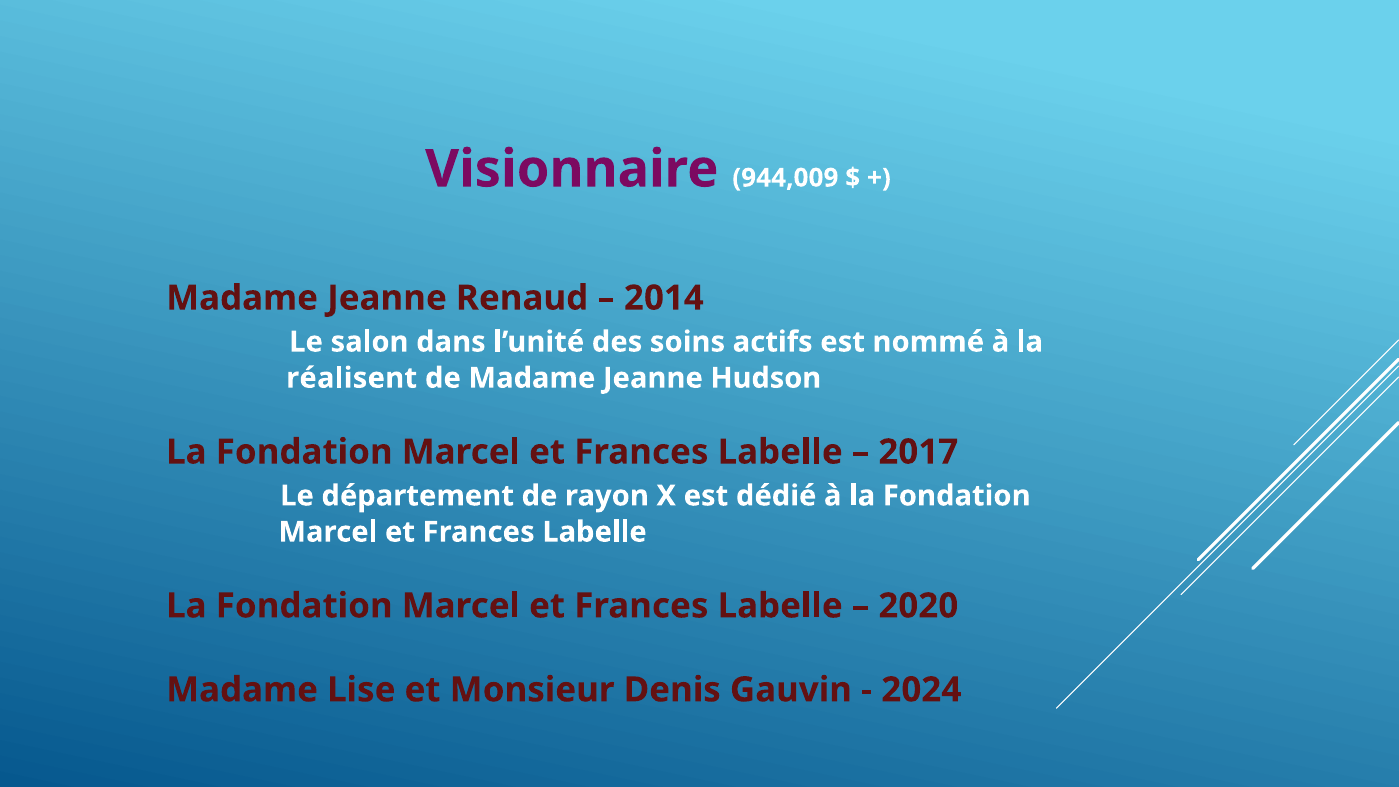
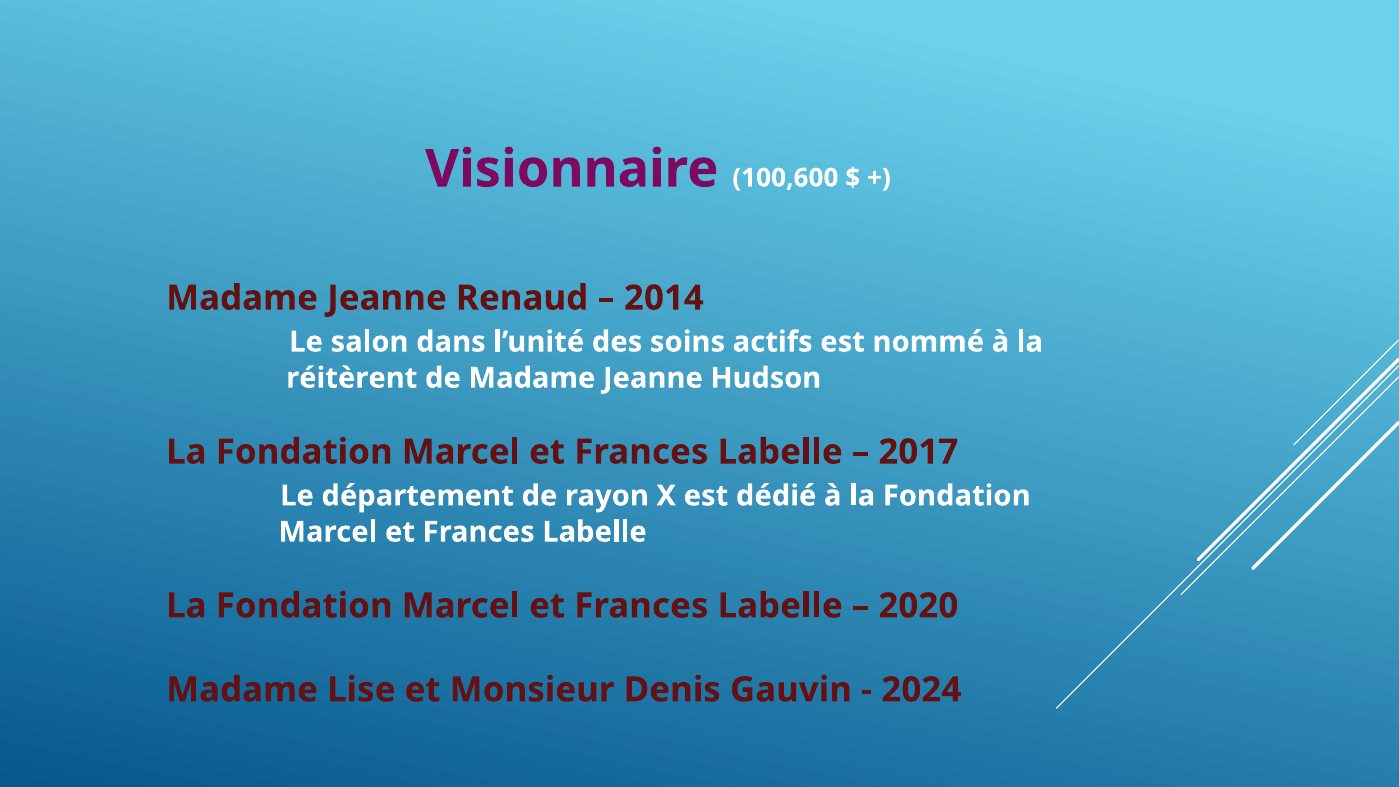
944,009: 944,009 -> 100,600
réalisent: réalisent -> réitèrent
